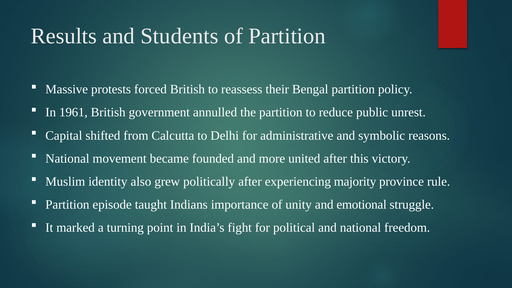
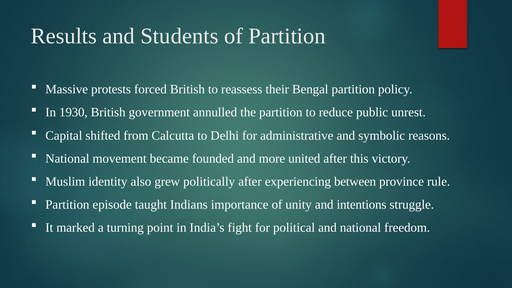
1961: 1961 -> 1930
majority: majority -> between
emotional: emotional -> intentions
